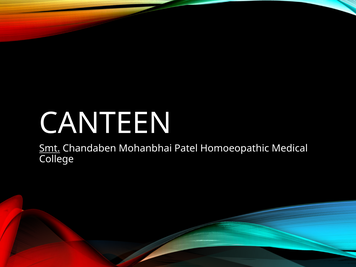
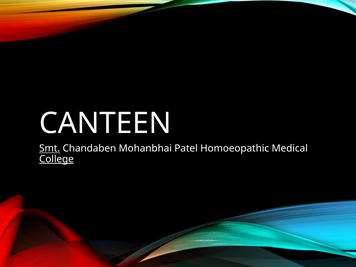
College underline: none -> present
